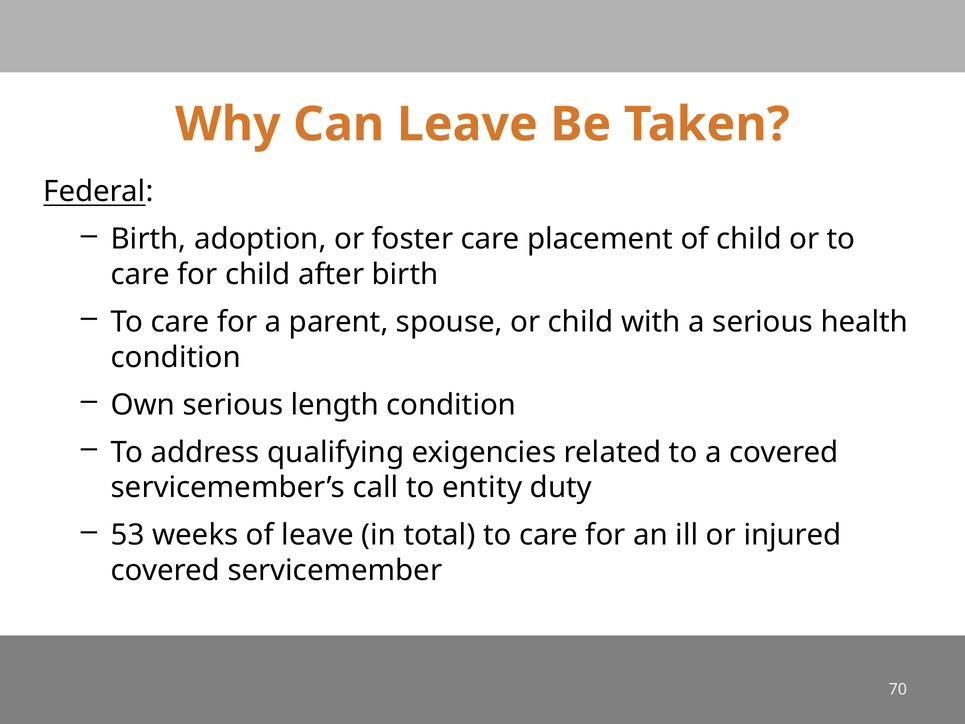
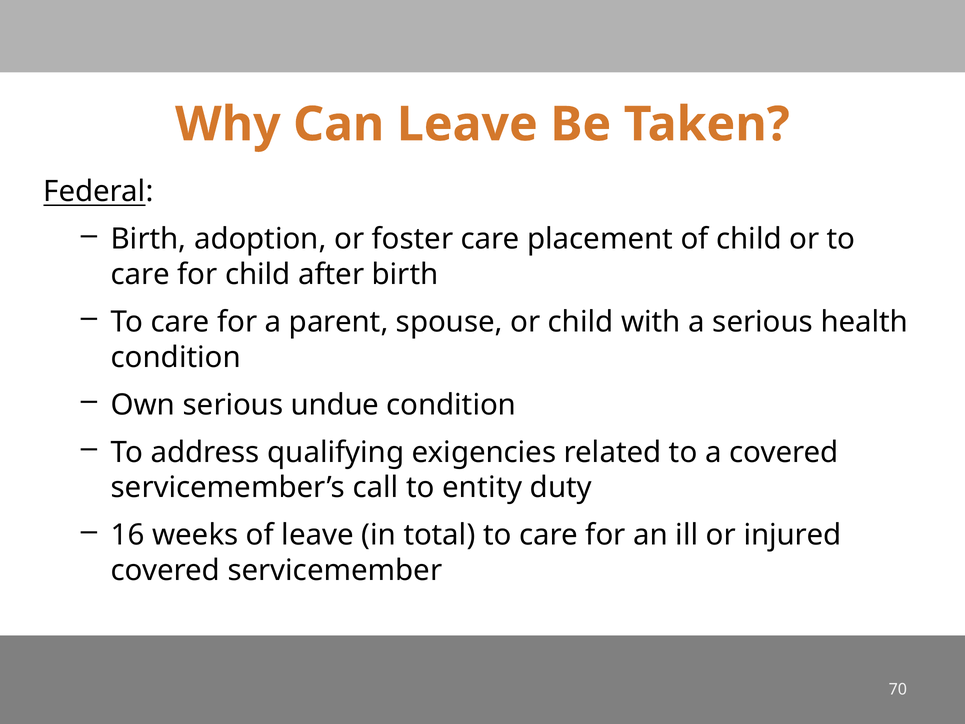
length: length -> undue
53: 53 -> 16
